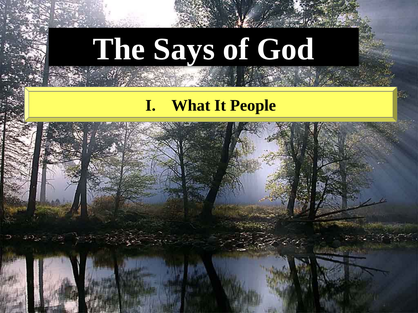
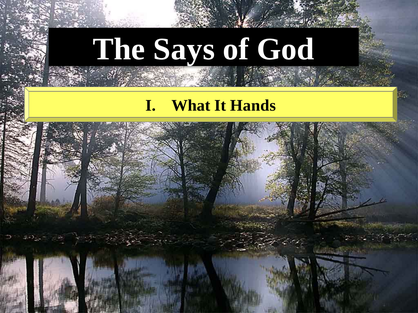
People: People -> Hands
